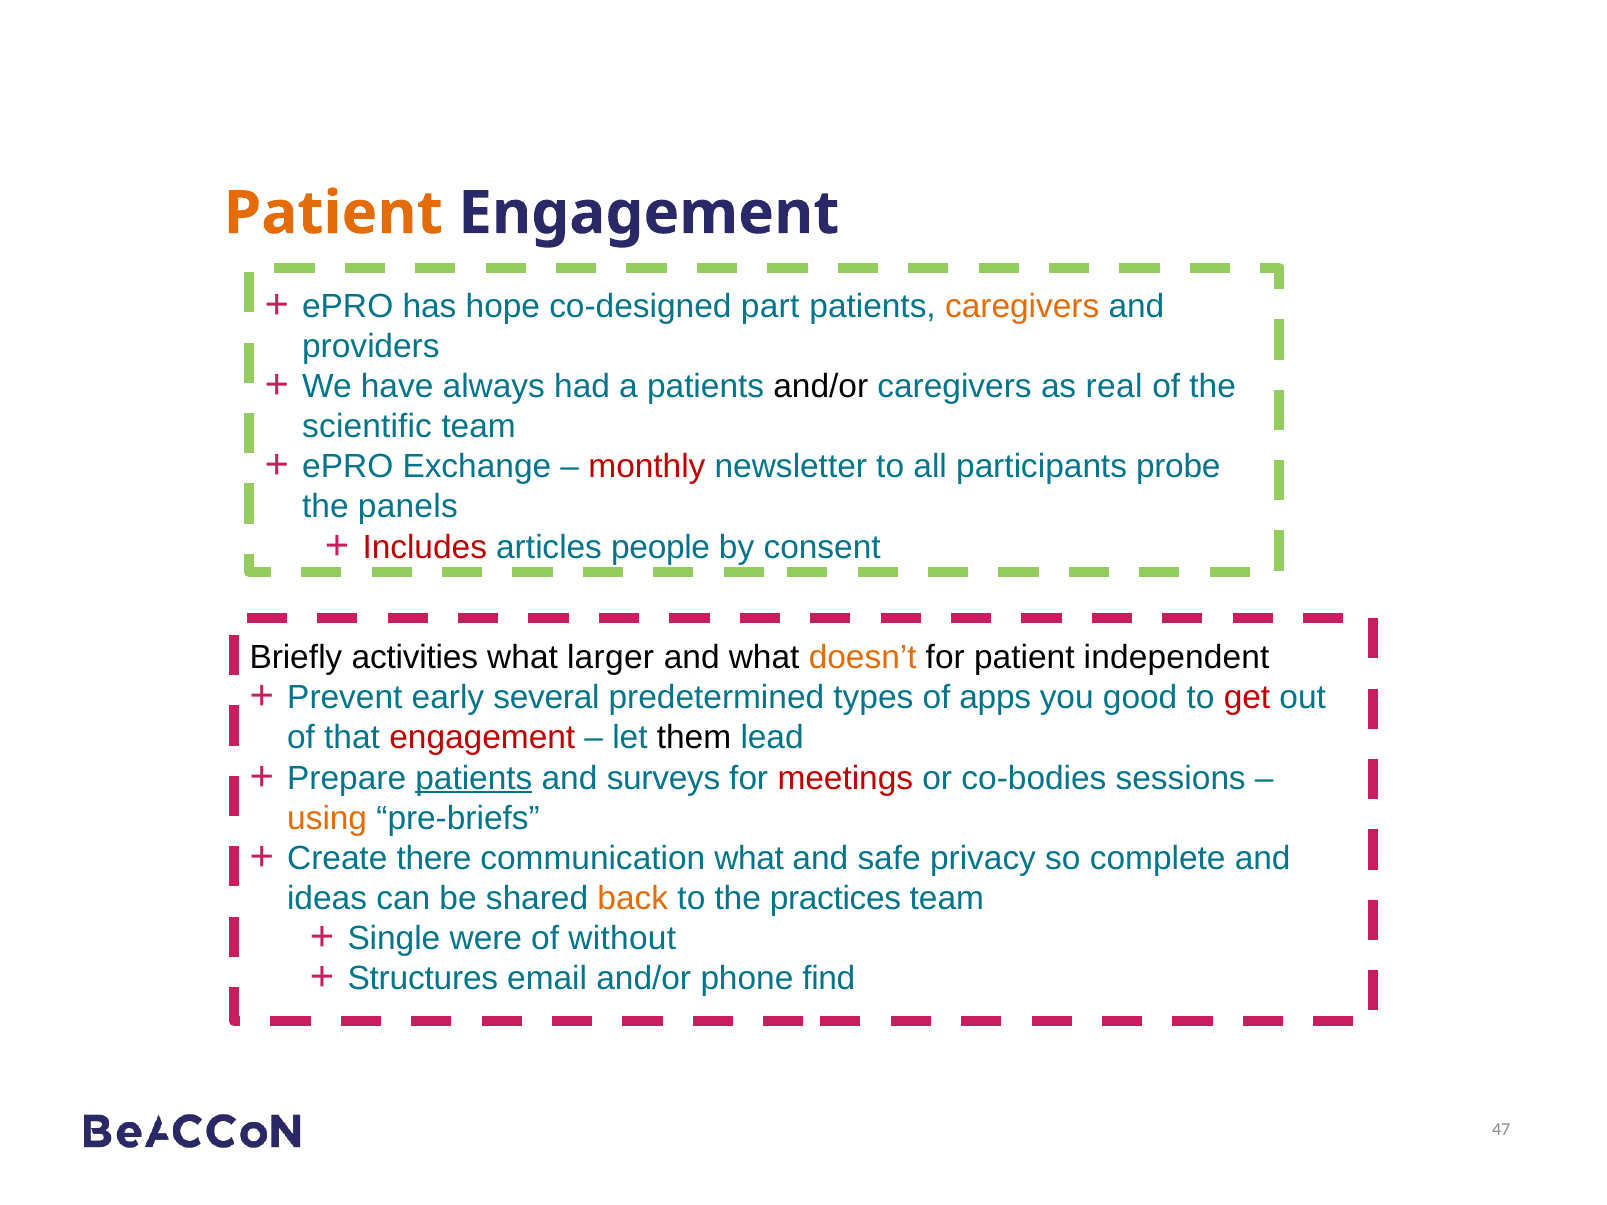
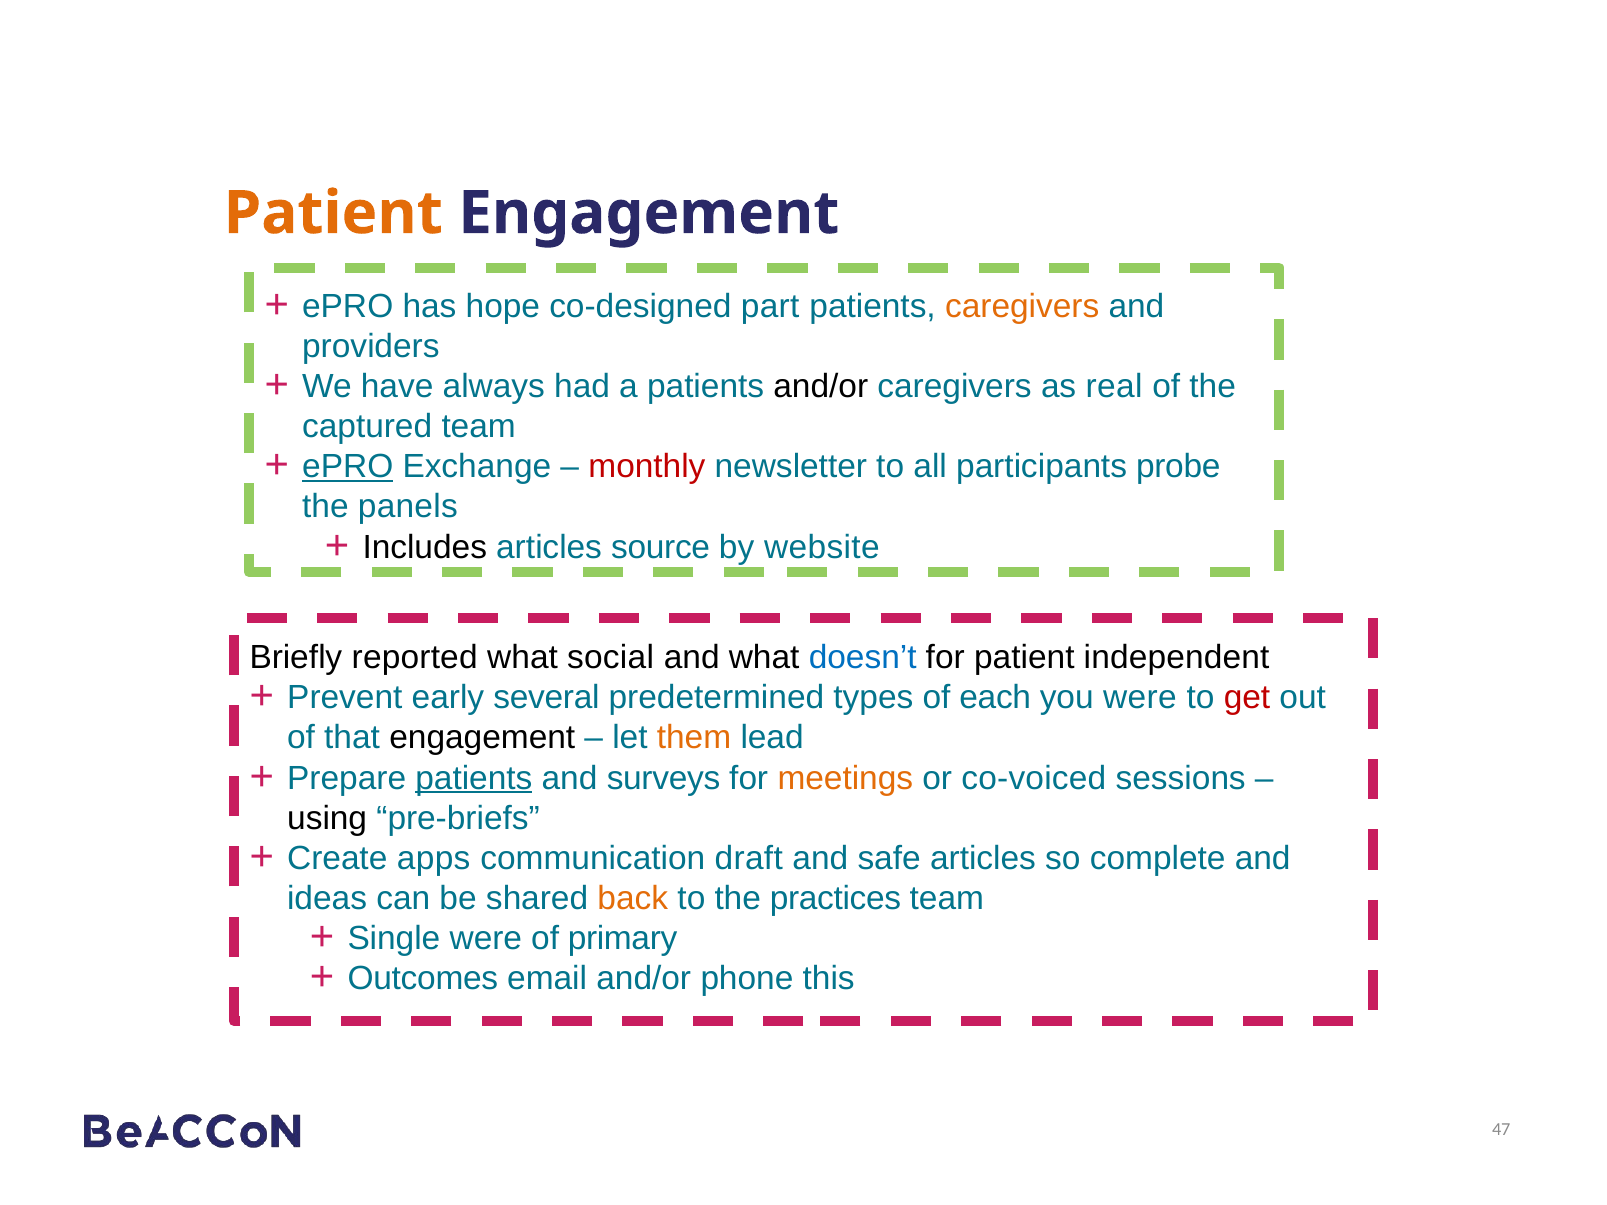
scientific: scientific -> captured
ePRO at (348, 467) underline: none -> present
Includes colour: red -> black
people: people -> source
consent: consent -> website
activities: activities -> reported
larger: larger -> social
doesn’t colour: orange -> blue
apps: apps -> each
you good: good -> were
engagement at (482, 738) colour: red -> black
them colour: black -> orange
meetings colour: red -> orange
co-bodies: co-bodies -> co-voiced
using colour: orange -> black
there: there -> apps
communication what: what -> draft
safe privacy: privacy -> articles
without: without -> primary
Structures: Structures -> Outcomes
find: find -> this
